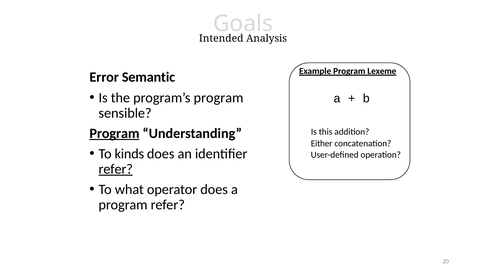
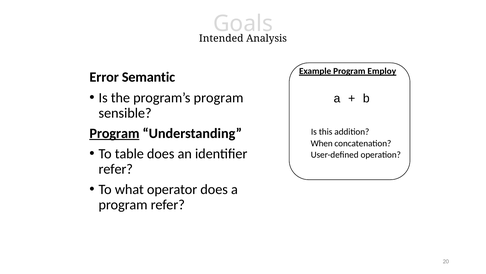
Lexeme: Lexeme -> Employ
Either: Either -> When
kinds: kinds -> table
refer at (116, 169) underline: present -> none
